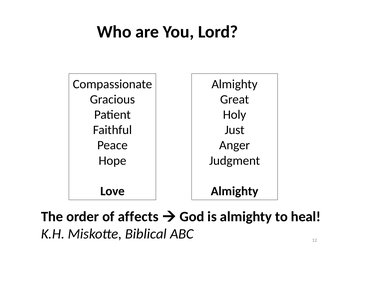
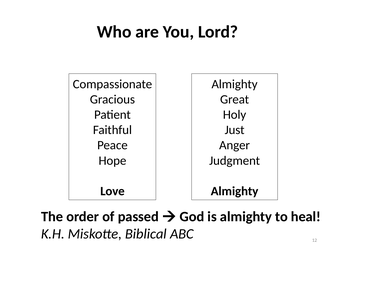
affects: affects -> passed
